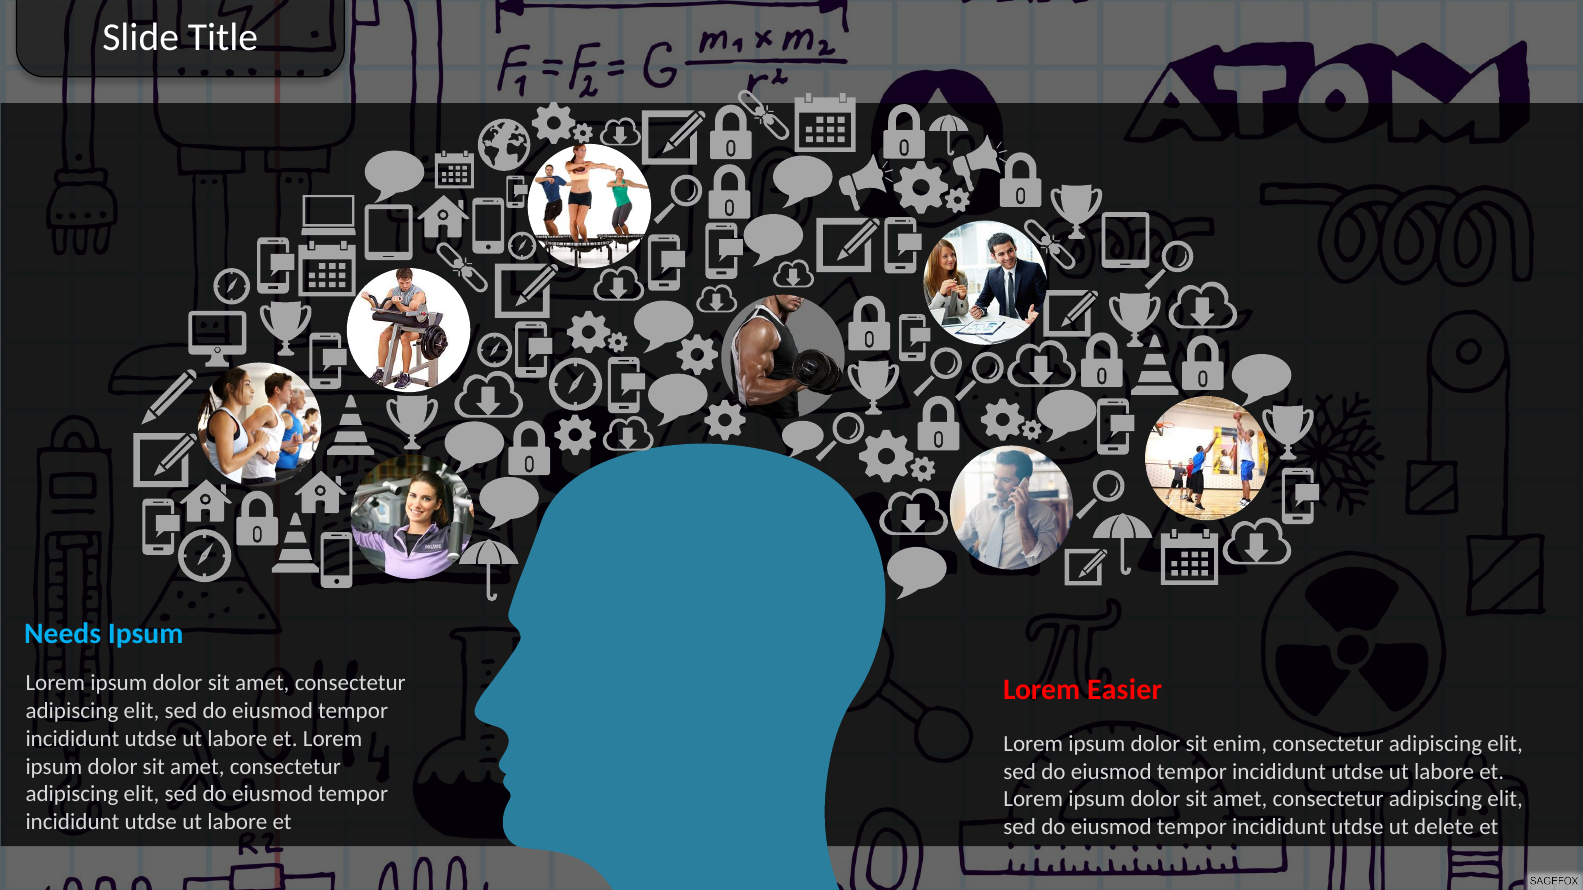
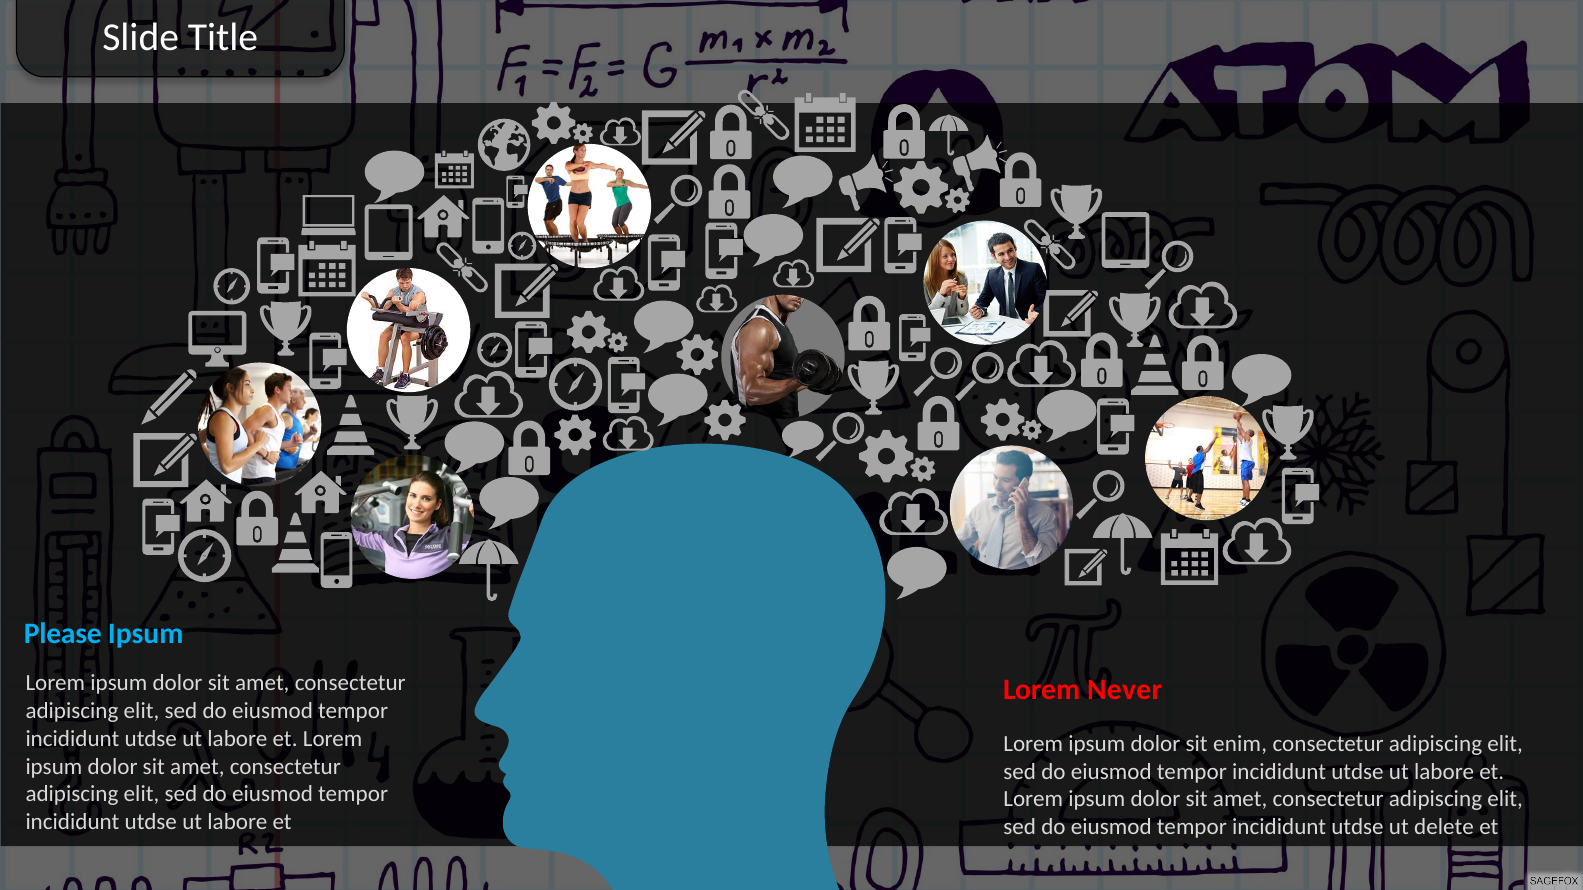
Needs: Needs -> Please
Easier: Easier -> Never
